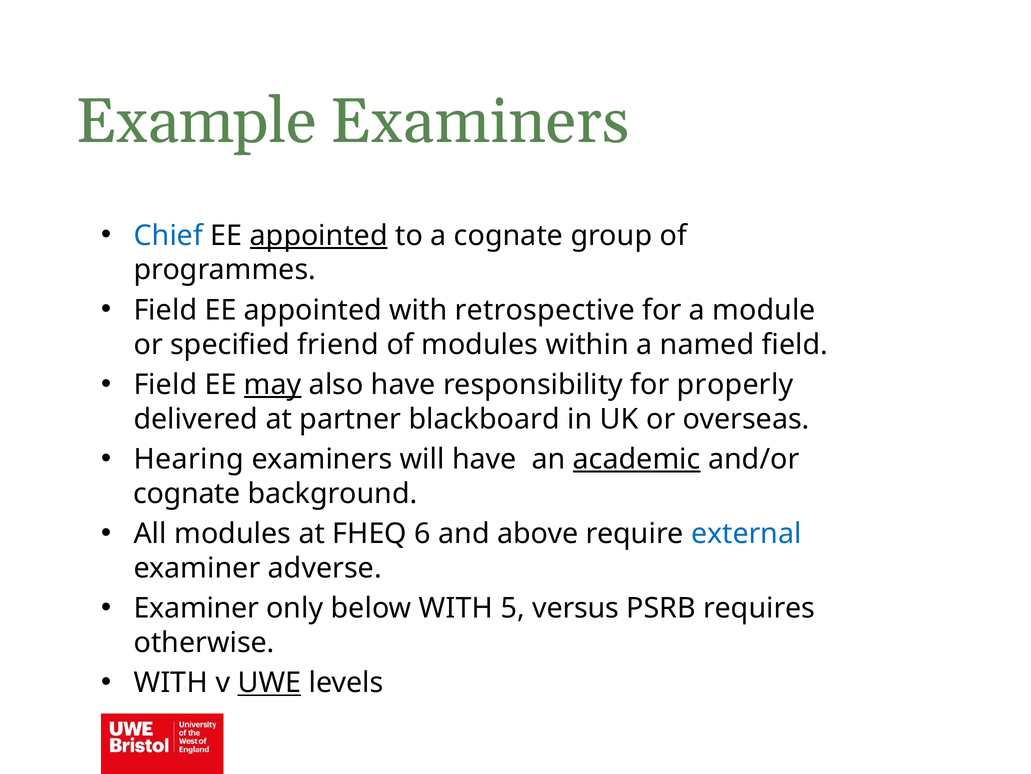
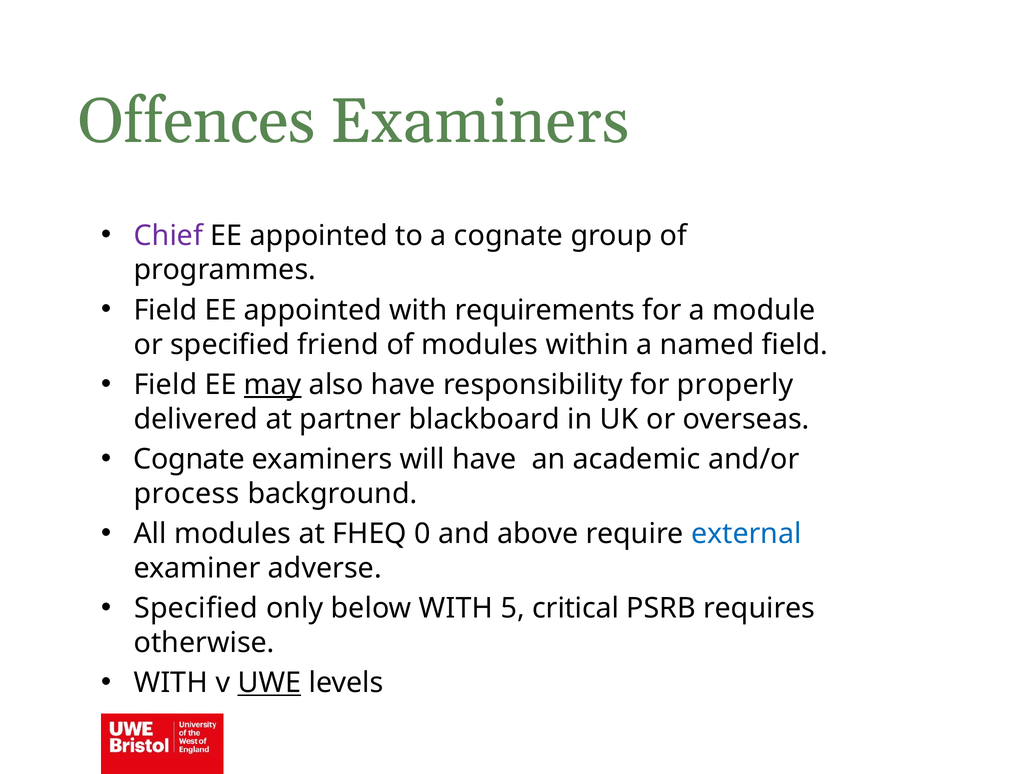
Example: Example -> Offences
Chief colour: blue -> purple
appointed at (319, 235) underline: present -> none
retrospective: retrospective -> requirements
Hearing at (189, 459): Hearing -> Cognate
academic underline: present -> none
cognate at (187, 493): cognate -> process
6: 6 -> 0
Examiner at (196, 608): Examiner -> Specified
versus: versus -> critical
